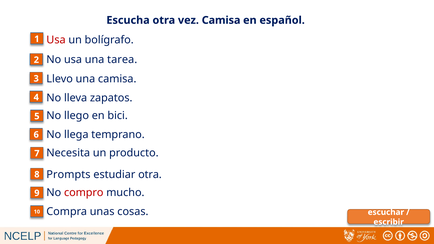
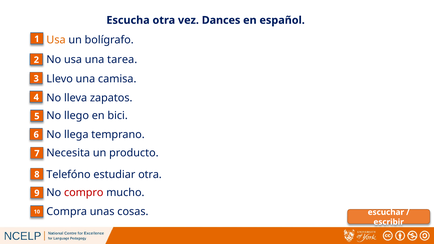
vez Camisa: Camisa -> Dances
Usa at (56, 40) colour: red -> orange
Prompts: Prompts -> Telefóno
